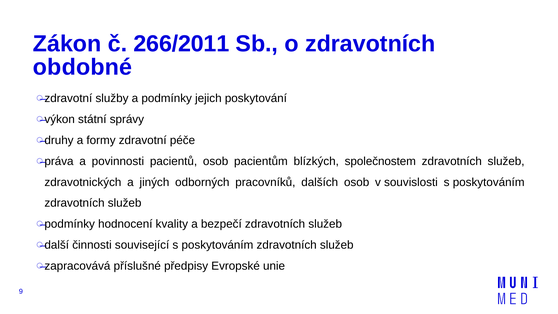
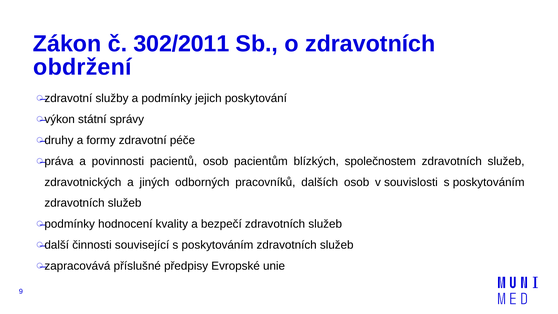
266/2011: 266/2011 -> 302/2011
obdobné: obdobné -> obdržení
